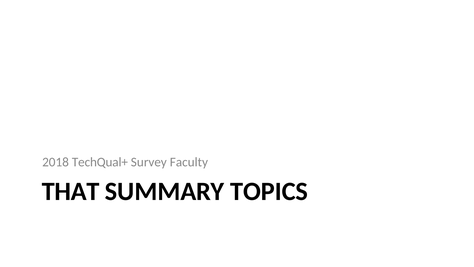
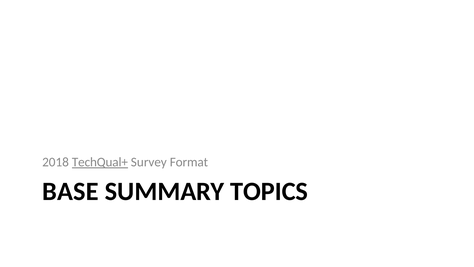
TechQual+ underline: none -> present
Faculty: Faculty -> Format
THAT: THAT -> BASE
